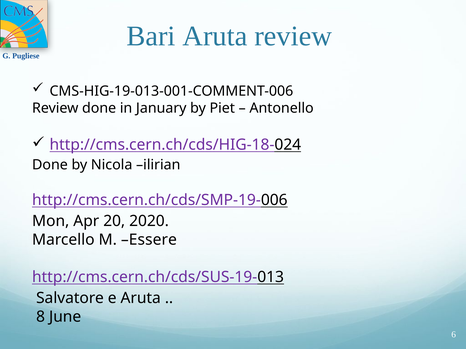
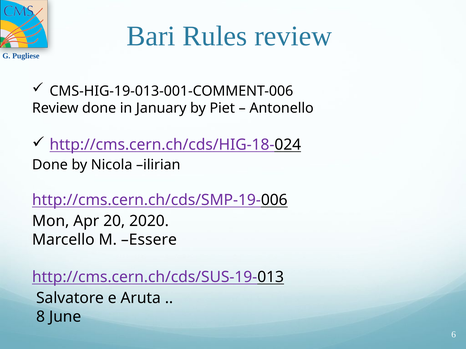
Bari Aruta: Aruta -> Rules
